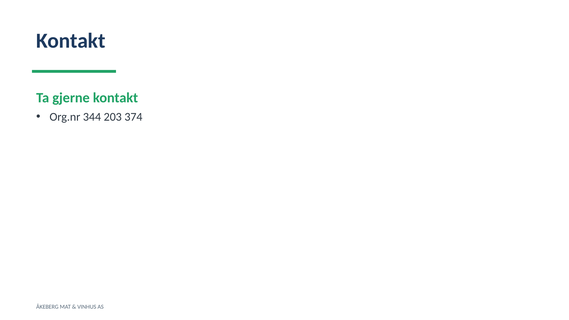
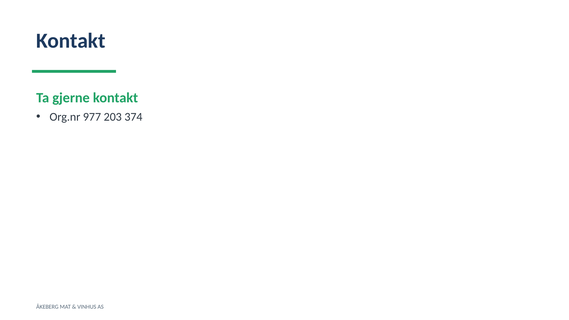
344: 344 -> 977
